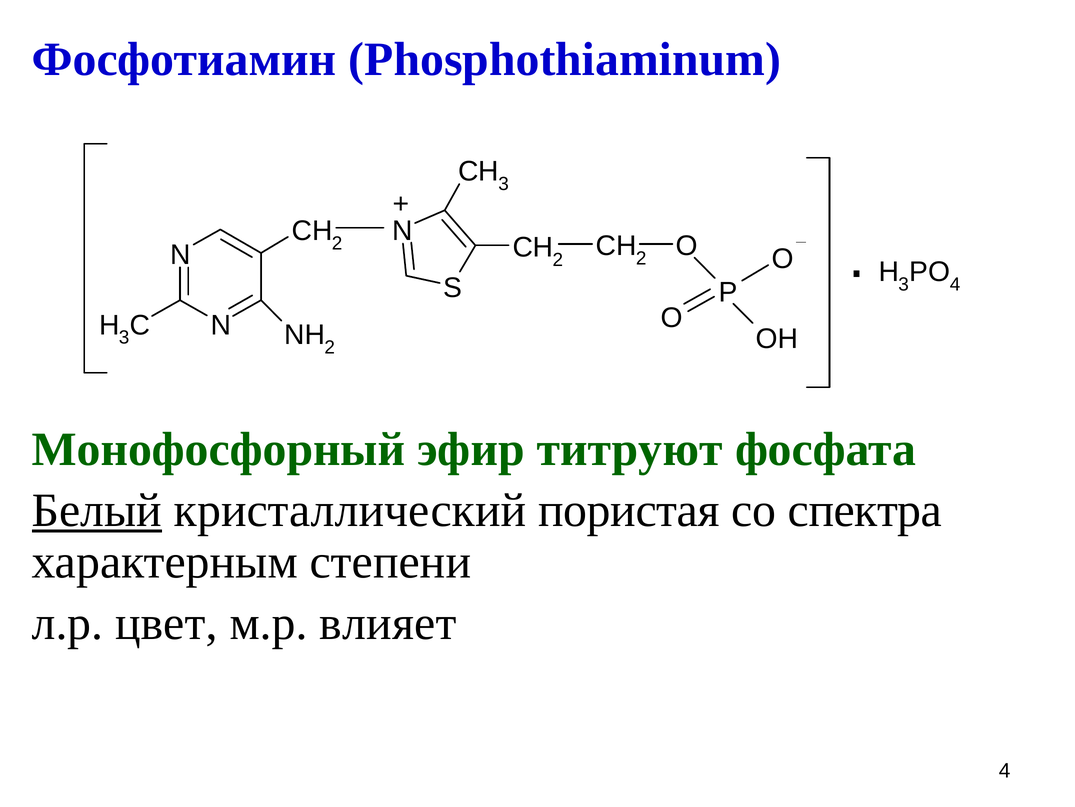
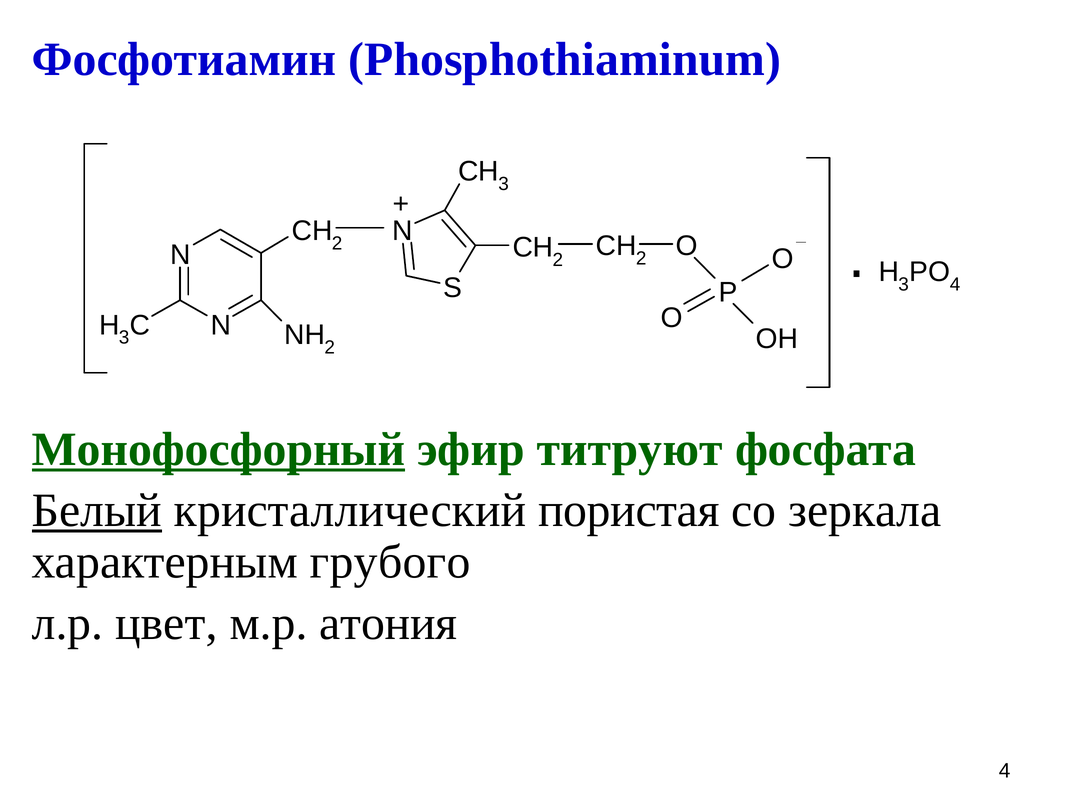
Монофосфорный underline: none -> present
спектра: спектра -> зеркала
степени: степени -> грубого
влияет: влияет -> атония
